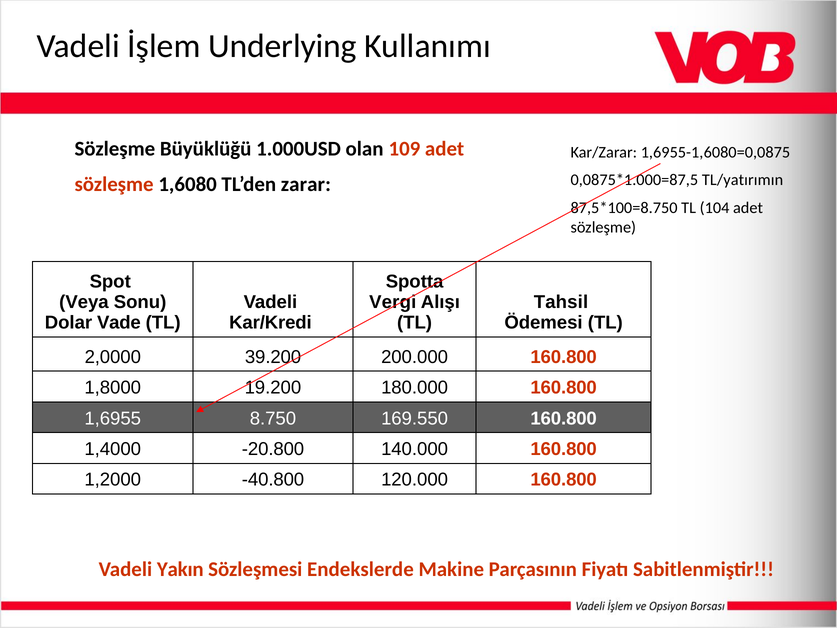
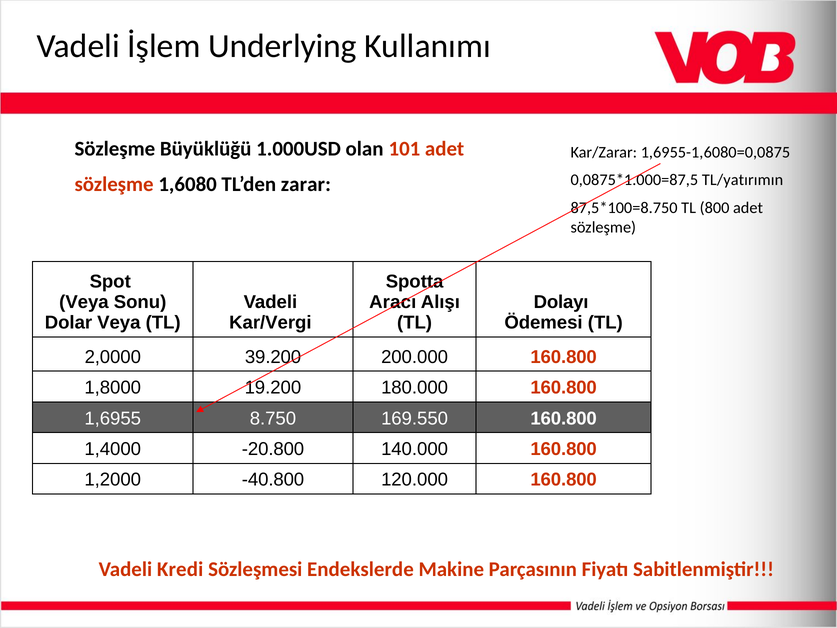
109: 109 -> 101
104: 104 -> 800
Vergi: Vergi -> Aracı
Tahsil: Tahsil -> Dolayı
Dolar Vade: Vade -> Veya
Kar/Kredi: Kar/Kredi -> Kar/Vergi
Yakın: Yakın -> Kredi
